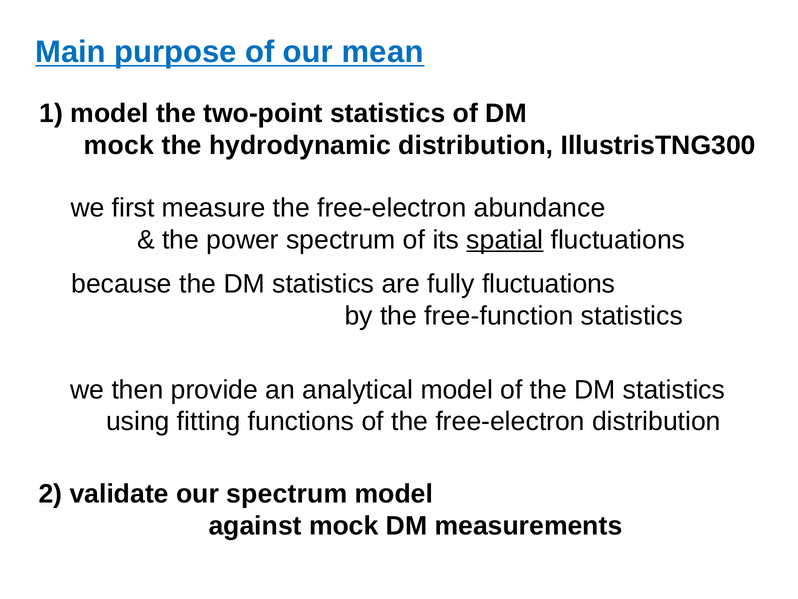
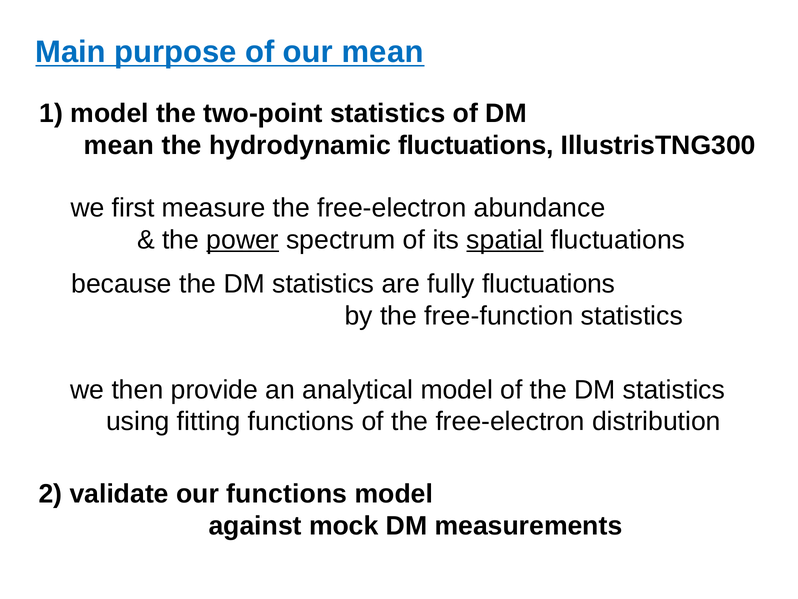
mock at (119, 146): mock -> mean
hydrodynamic distribution: distribution -> fluctuations
power underline: none -> present
our spectrum: spectrum -> functions
